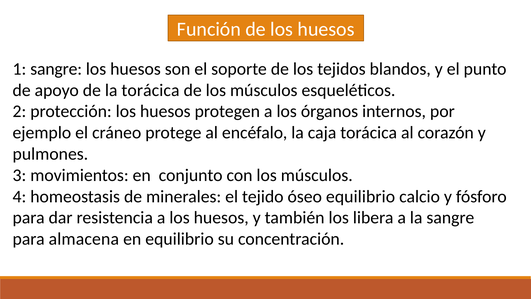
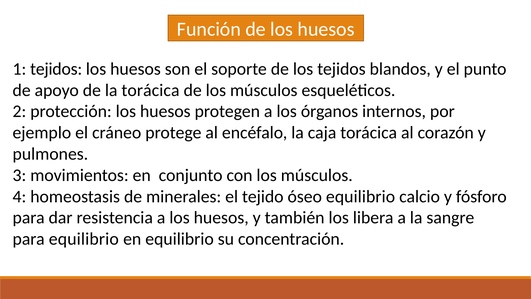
1 sangre: sangre -> tejidos
para almacena: almacena -> equilibrio
